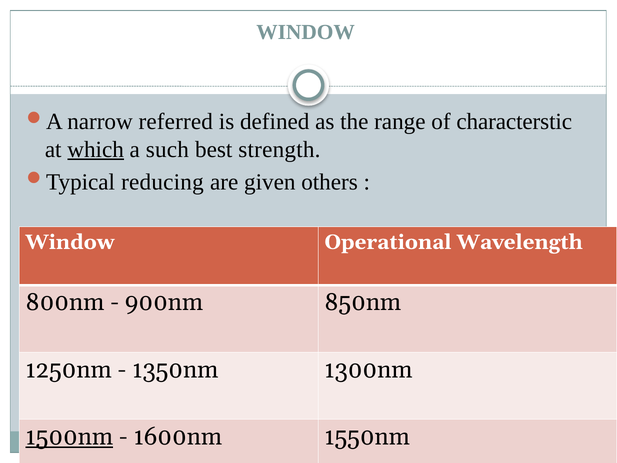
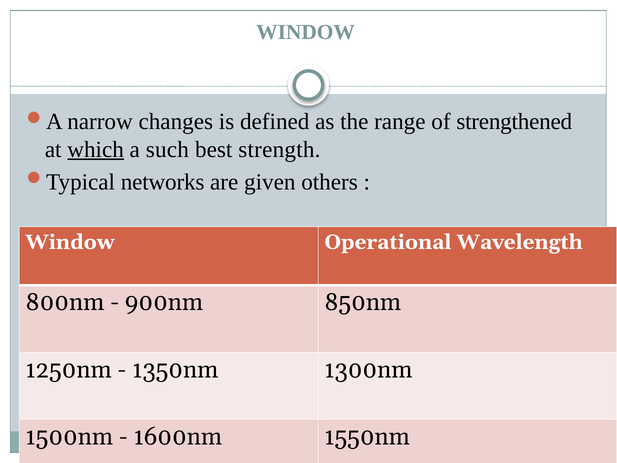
referred: referred -> changes
characterstic: characterstic -> strengthened
reducing: reducing -> networks
1500nm underline: present -> none
